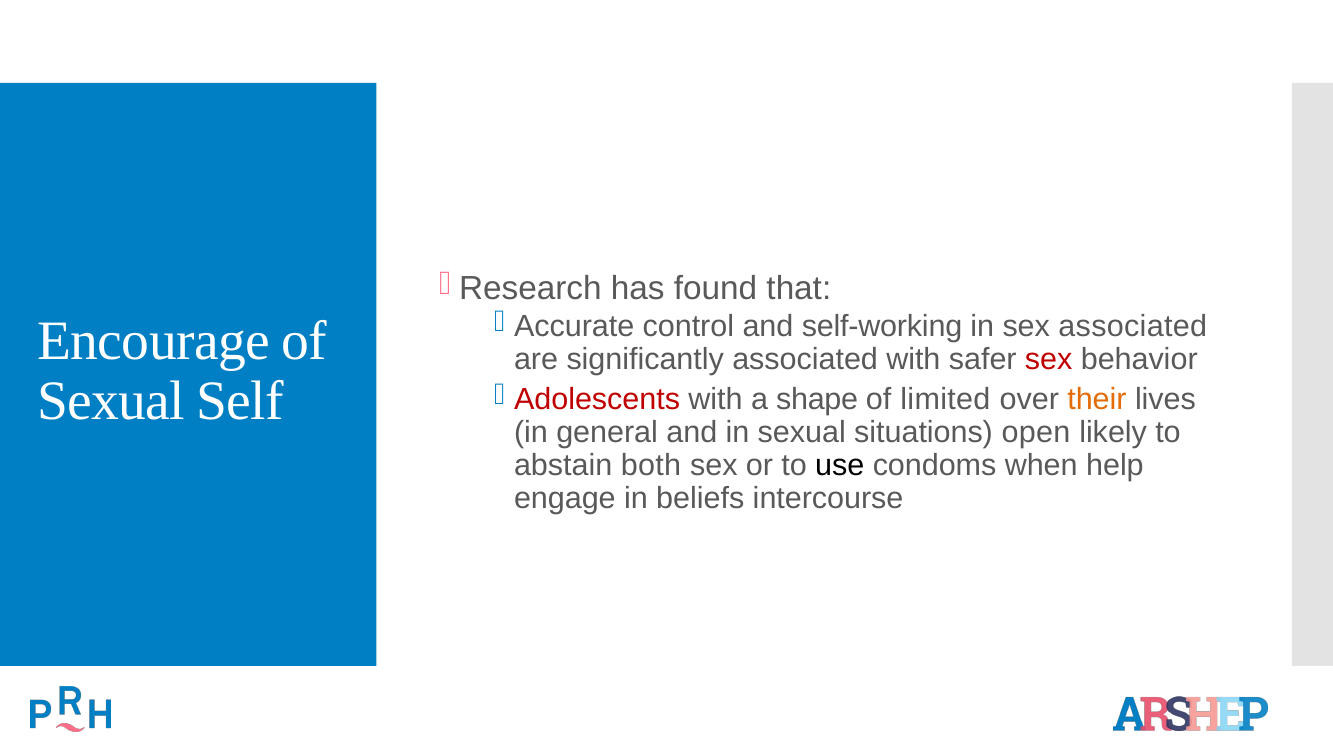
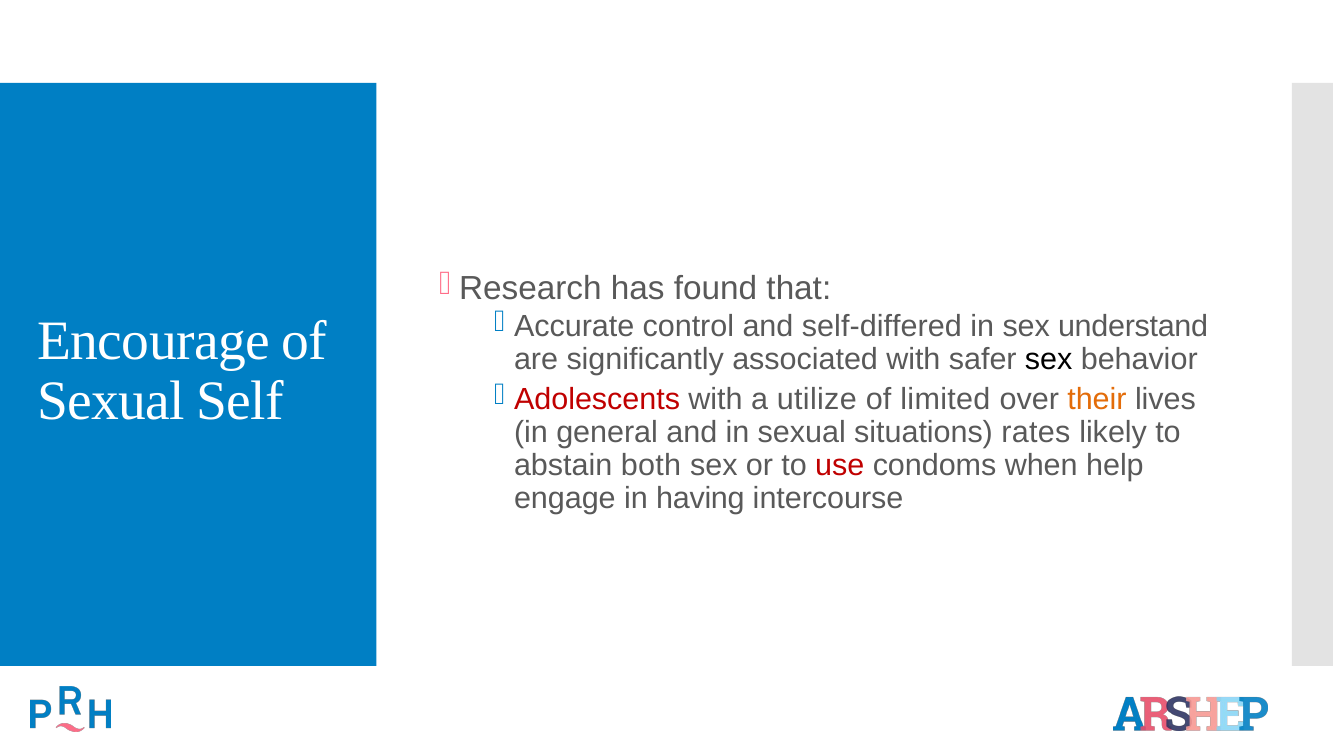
self-working: self-working -> self-differed
sex associated: associated -> understand
sex at (1049, 359) colour: red -> black
shape: shape -> utilize
open: open -> rates
use colour: black -> red
beliefs: beliefs -> having
